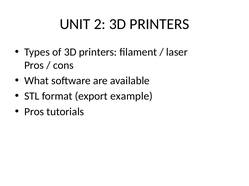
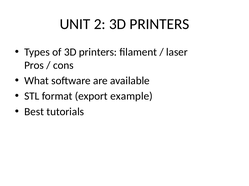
Pros at (34, 112): Pros -> Best
